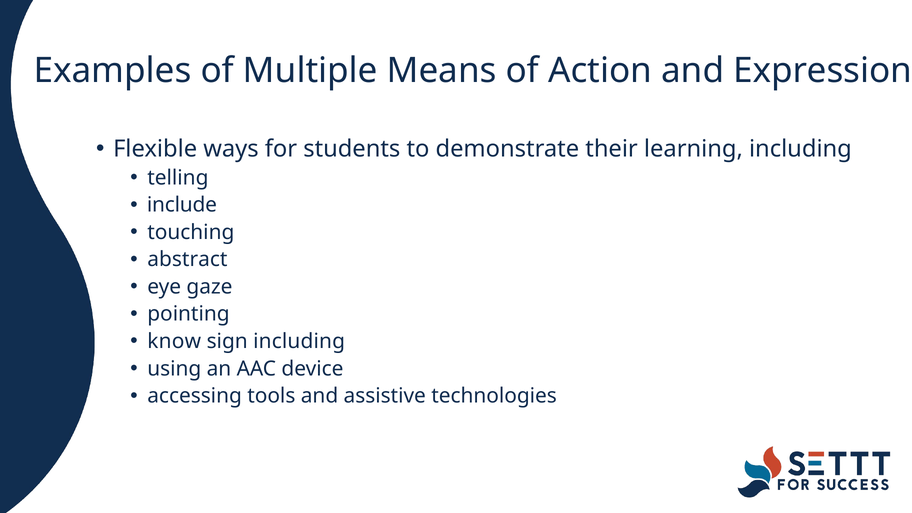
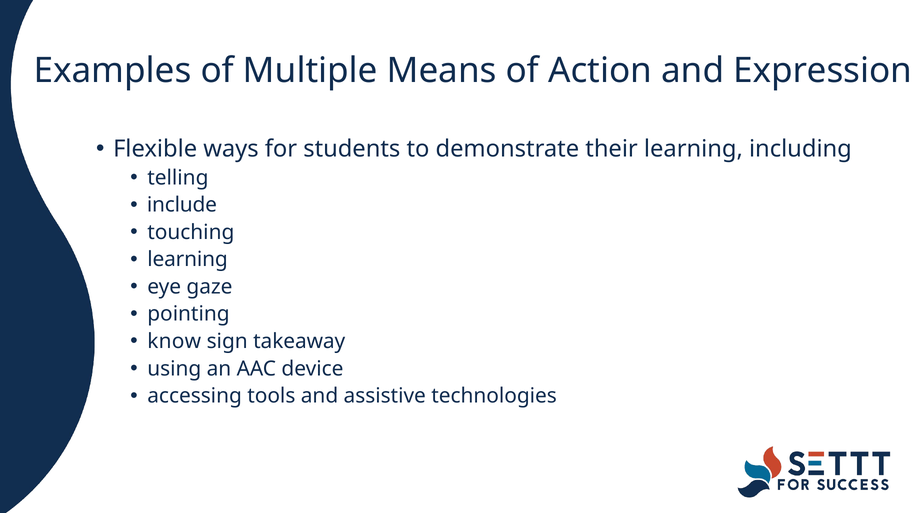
abstract at (187, 260): abstract -> learning
sign including: including -> takeaway
